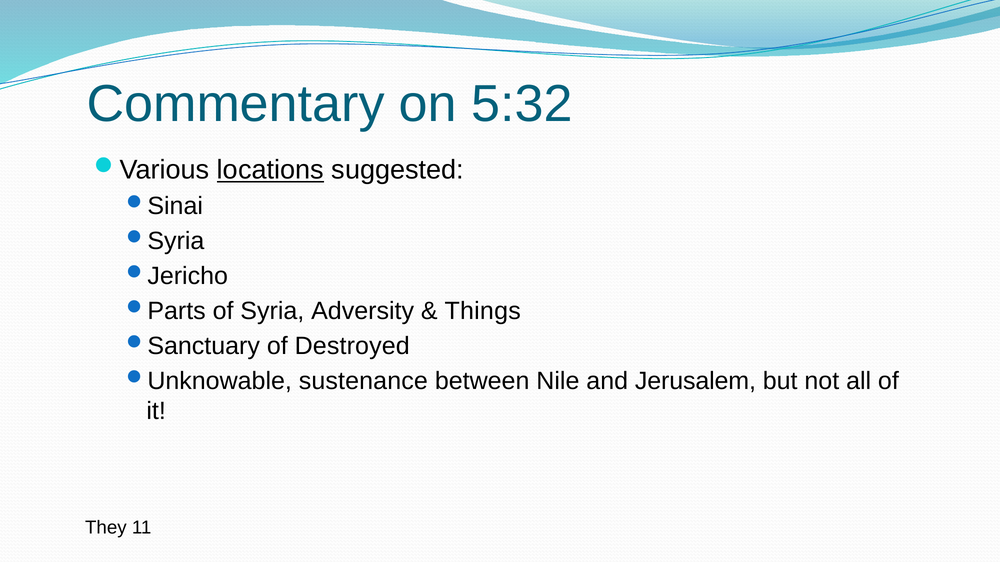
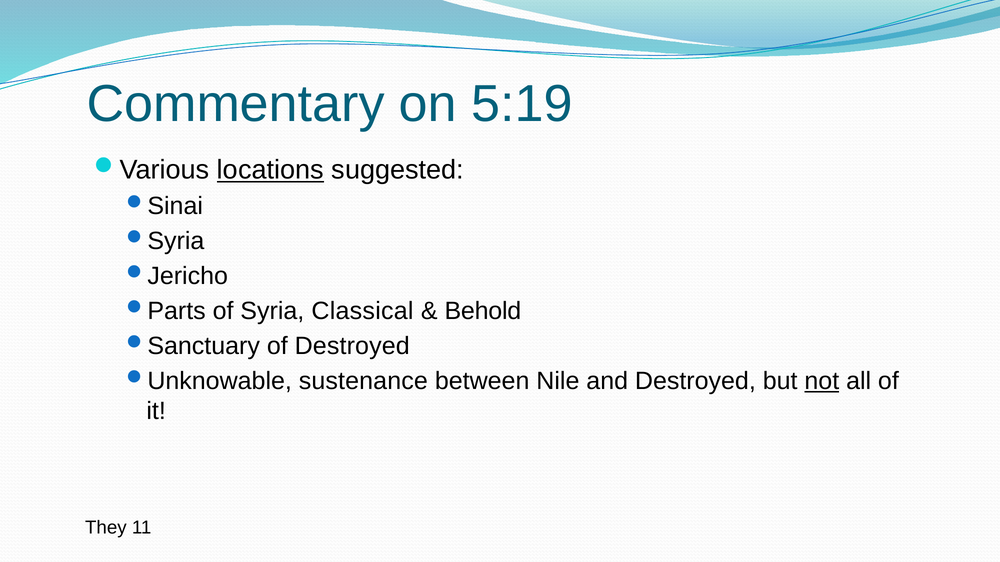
5:32: 5:32 -> 5:19
Adversity: Adversity -> Classical
Things: Things -> Behold
and Jerusalem: Jerusalem -> Destroyed
not underline: none -> present
